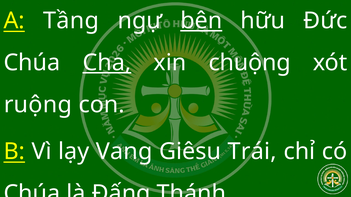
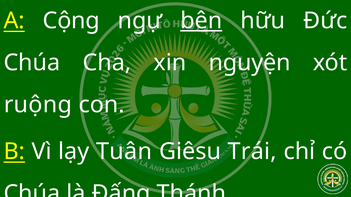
Tầng: Tầng -> Cộng
Cha underline: present -> none
chuộng: chuộng -> nguyện
Vang: Vang -> Tuân
